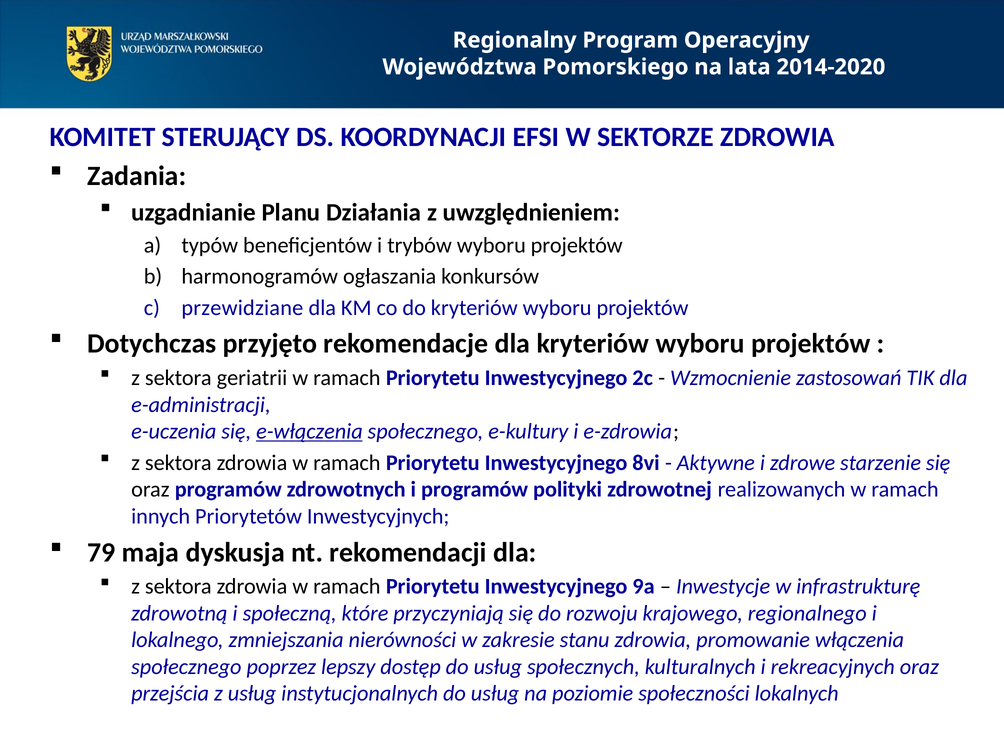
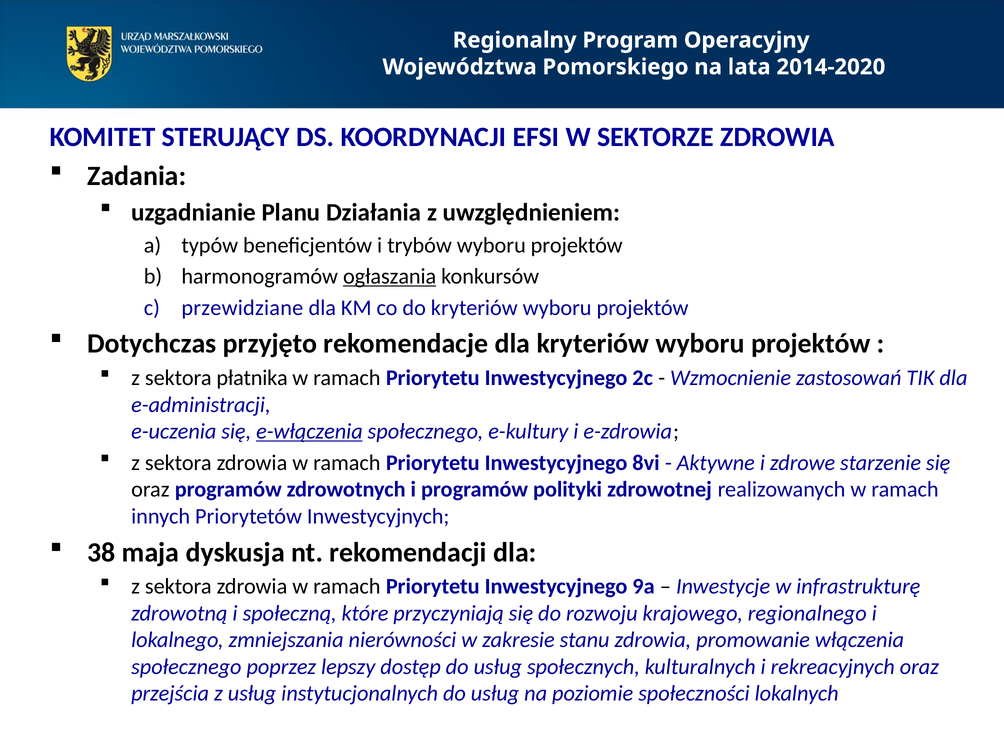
ogłaszania underline: none -> present
geriatrii: geriatrii -> płatnika
79: 79 -> 38
